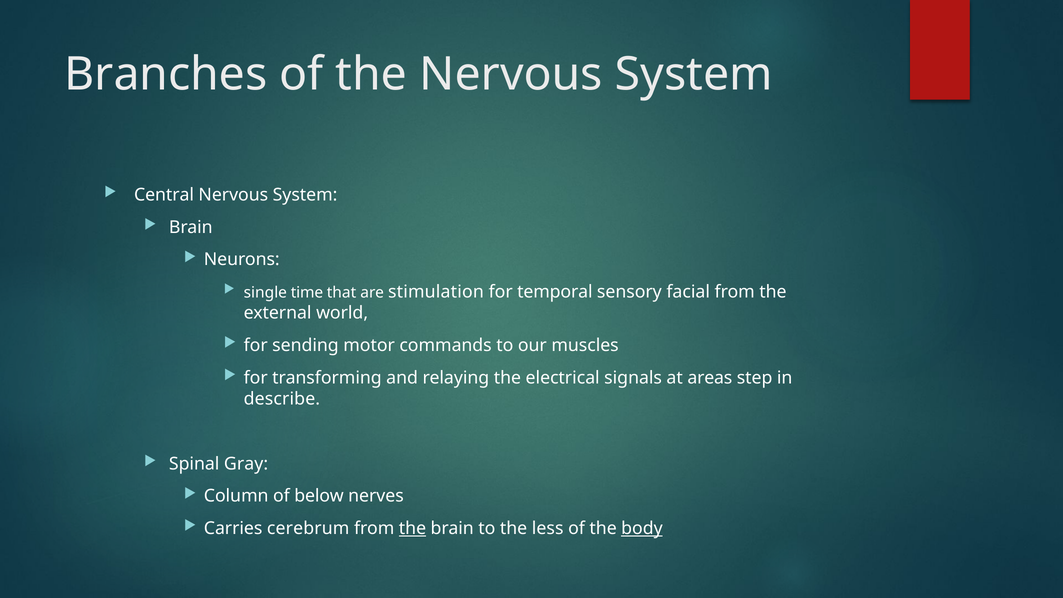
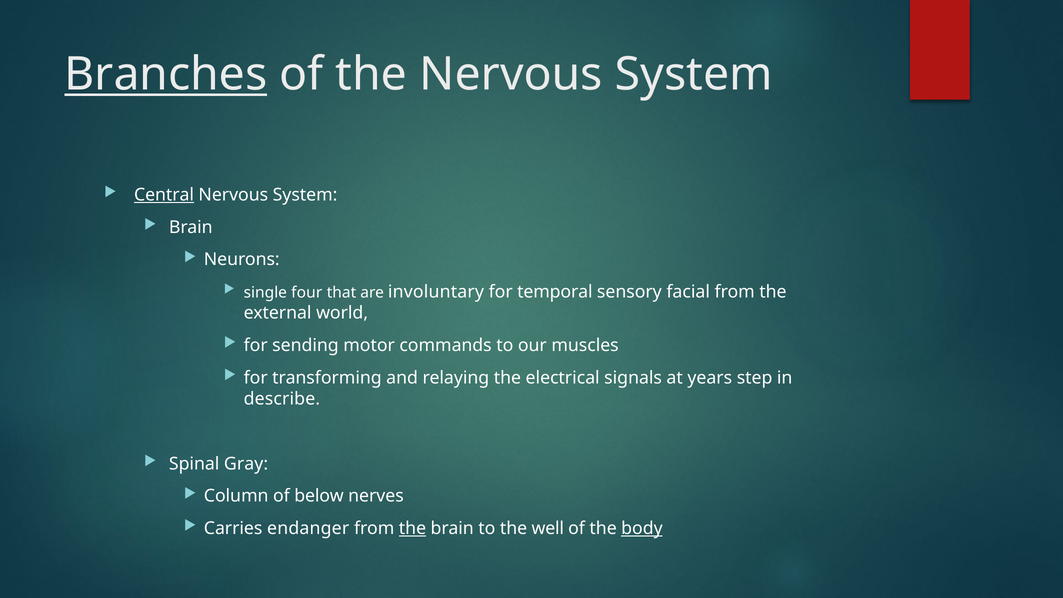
Branches underline: none -> present
Central underline: none -> present
time: time -> four
stimulation: stimulation -> involuntary
areas: areas -> years
cerebrum: cerebrum -> endanger
less: less -> well
